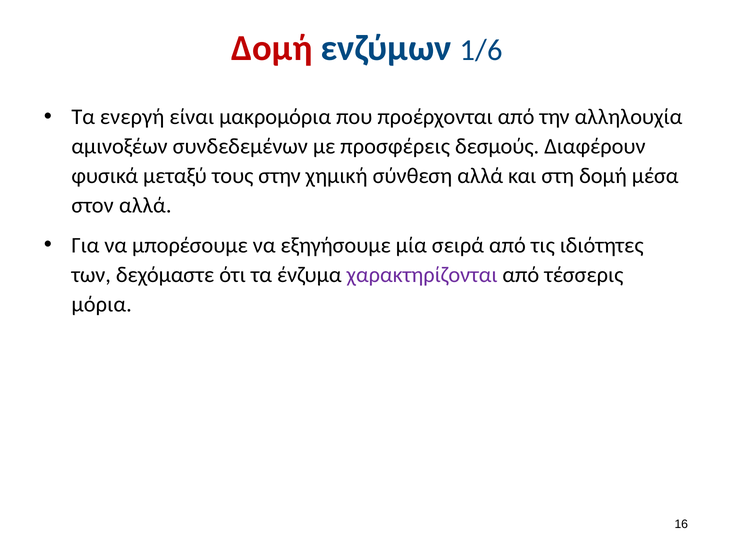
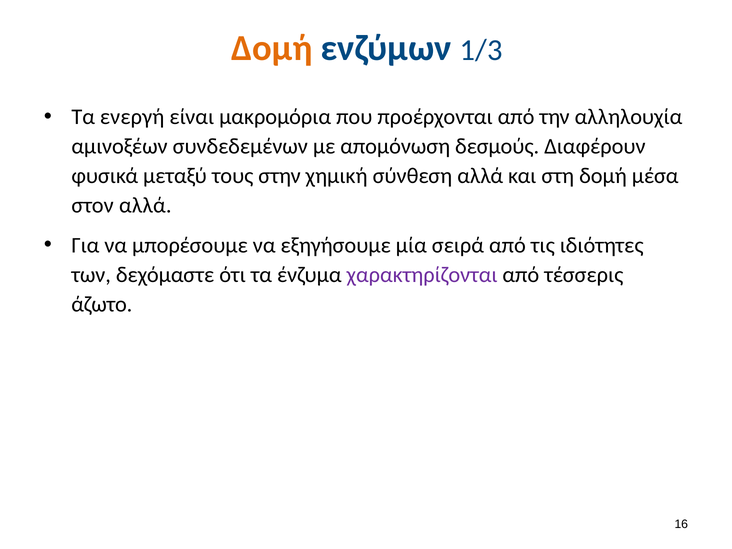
Δομή at (272, 48) colour: red -> orange
1/6: 1/6 -> 1/3
προσφέρεις: προσφέρεις -> απομόνωση
μόρια: μόρια -> άζωτο
